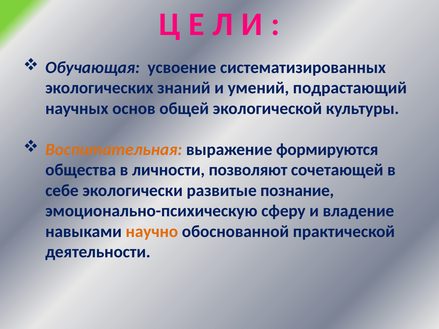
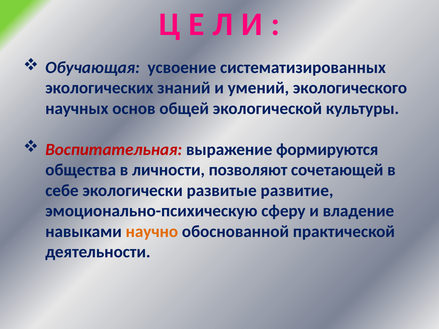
подрастающий: подрастающий -> экологического
Воспитательная colour: orange -> red
познание: познание -> развитие
